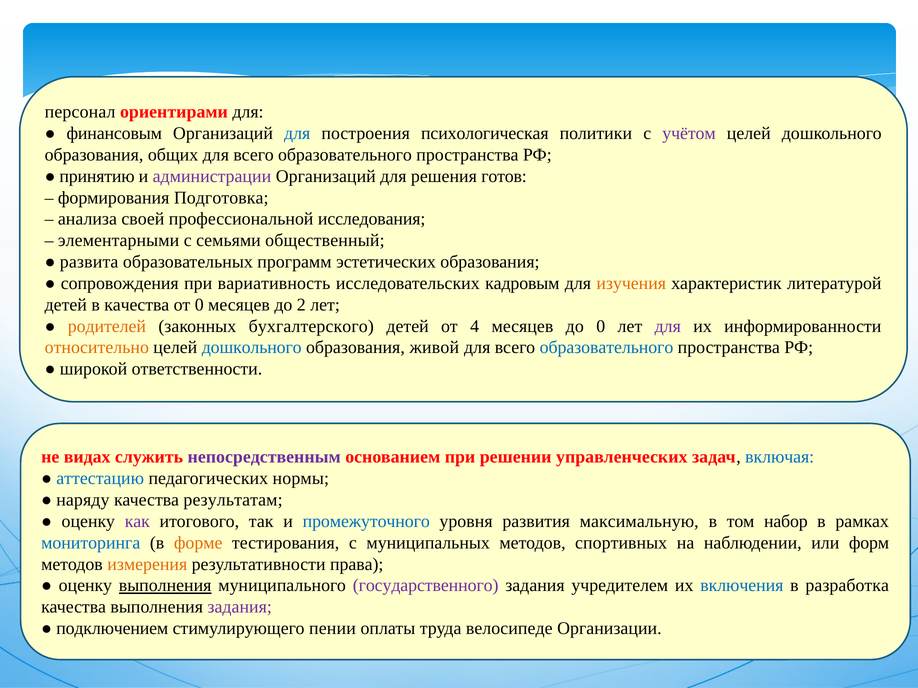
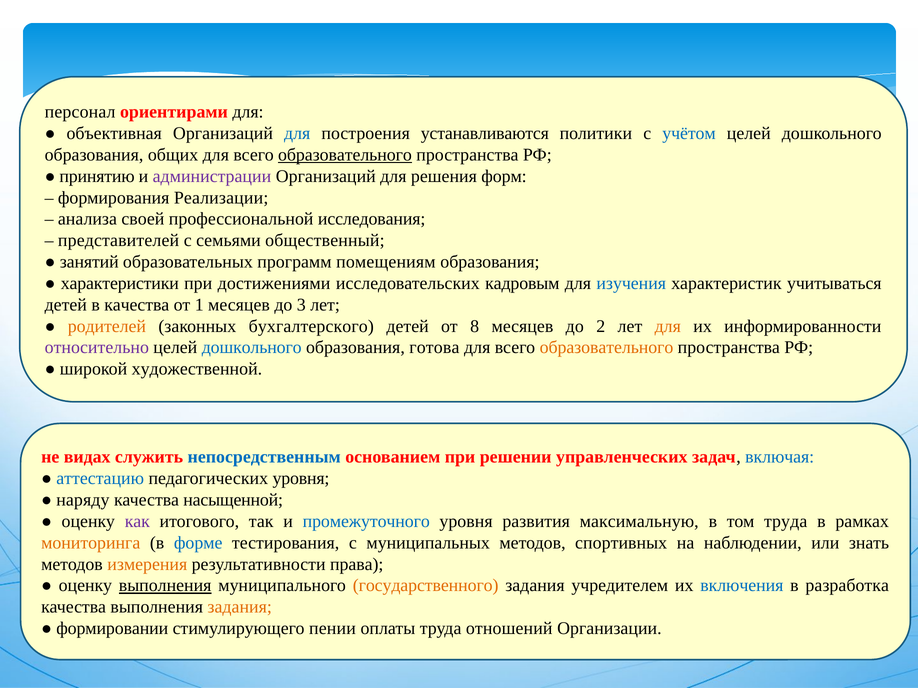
финансовым: финансовым -> объективная
психологическая: психологическая -> устанавливаются
учётом colour: purple -> blue
образовательного at (345, 155) underline: none -> present
готов: готов -> форм
Подготовка: Подготовка -> Реализации
элементарными: элементарными -> представителей
развита: развита -> занятий
эстетических: эстетических -> помещениям
сопровождения: сопровождения -> характеристики
вариативность: вариативность -> достижениями
изучения colour: orange -> blue
литературой: литературой -> учитываться
от 0: 0 -> 1
2: 2 -> 3
4: 4 -> 8
до 0: 0 -> 2
для at (668, 326) colour: purple -> orange
относительно colour: orange -> purple
живой: живой -> готова
образовательного at (607, 348) colour: blue -> orange
ответственности: ответственности -> художественной
непосредственным colour: purple -> blue
педагогических нормы: нормы -> уровня
результатам: результатам -> насыщенной
том набор: набор -> труда
мониторинга colour: blue -> orange
форме colour: orange -> blue
форм: форм -> знать
государственного colour: purple -> orange
задания at (240, 607) colour: purple -> orange
подключением: подключением -> формировании
велосипеде: велосипеде -> отношений
